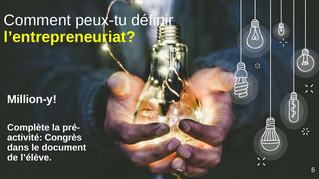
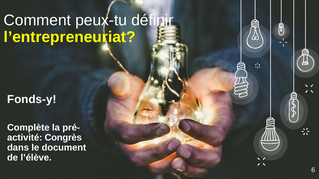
Million-y: Million-y -> Fonds-y
